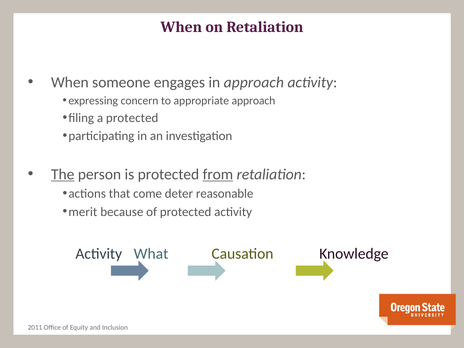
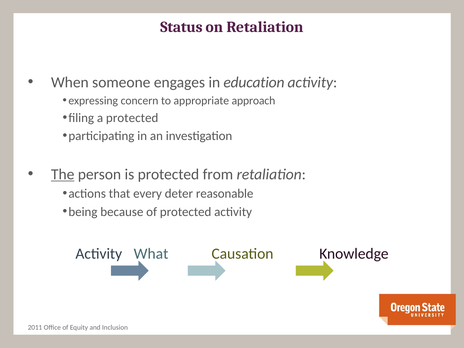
When at (181, 27): When -> Status
in approach: approach -> education
from underline: present -> none
come: come -> every
merit: merit -> being
